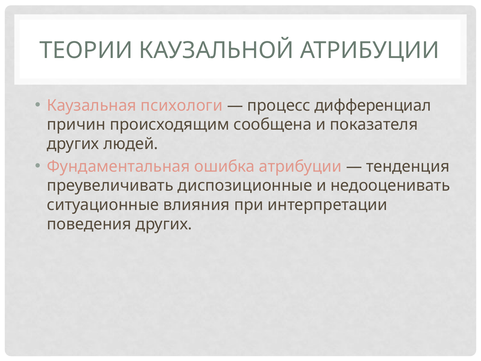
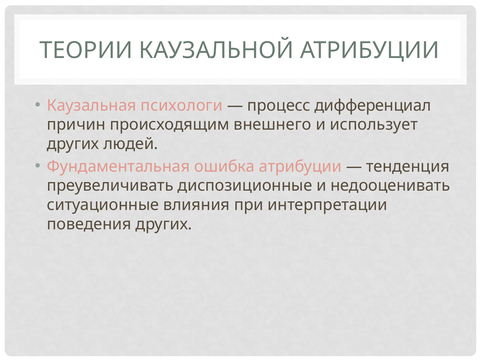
сообщена: сообщена -> внешнего
показателя: показателя -> использует
